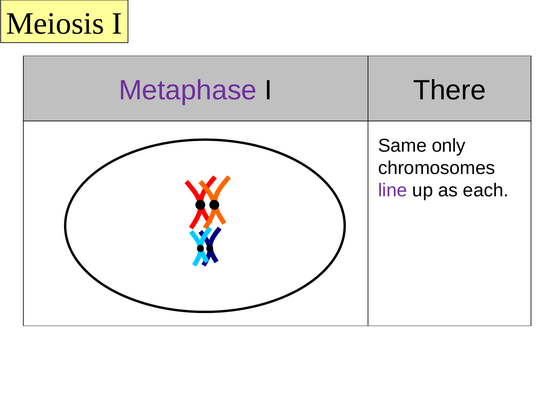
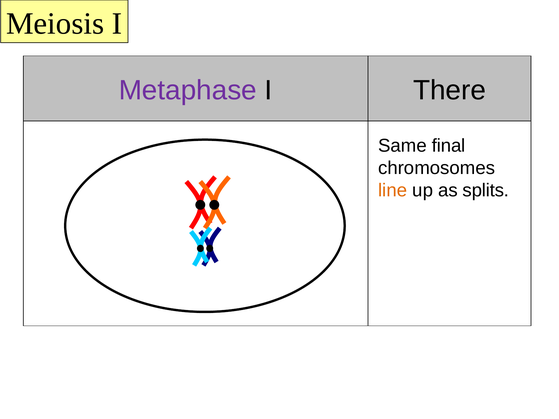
only: only -> final
line colour: purple -> orange
each: each -> splits
